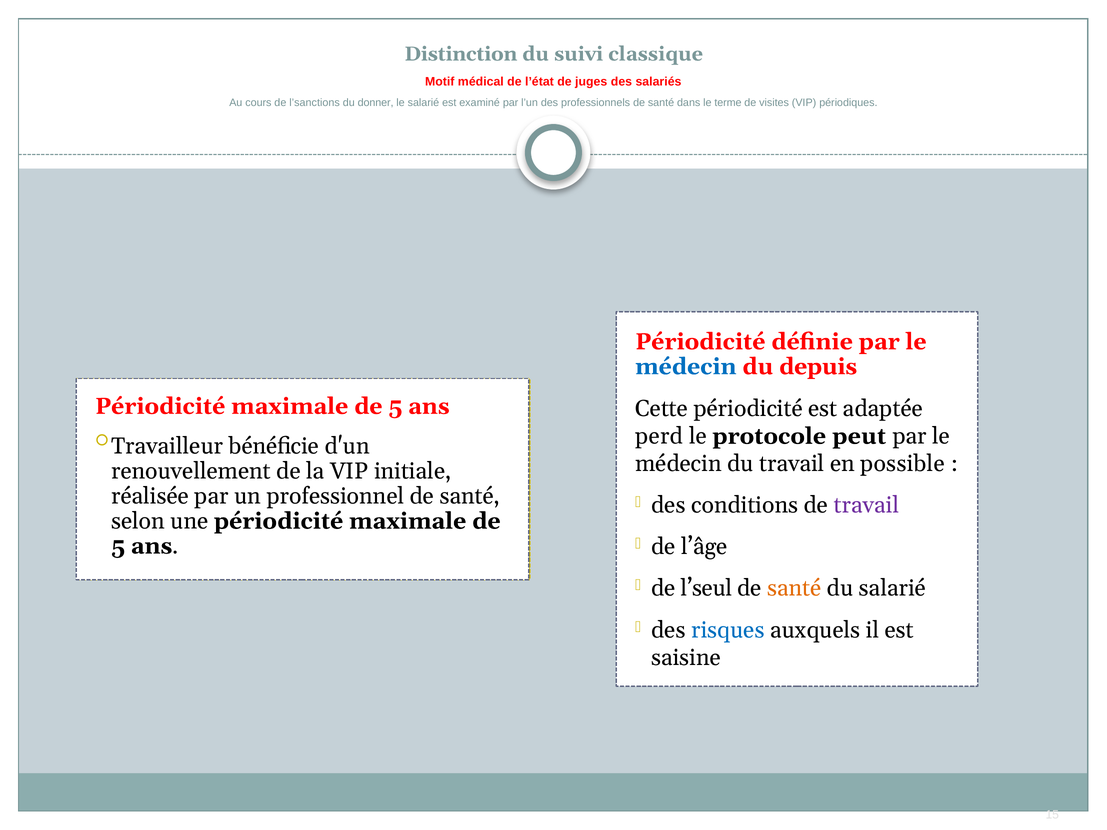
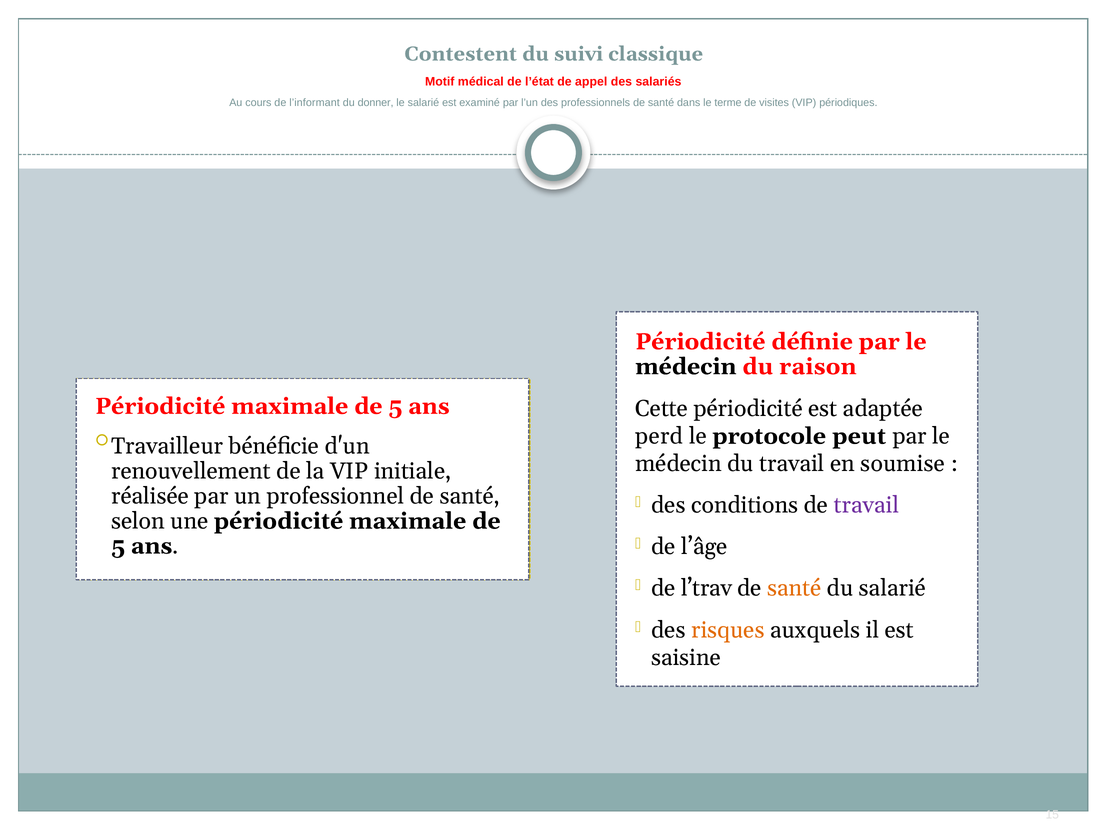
Distinction: Distinction -> Contestent
juges: juges -> appel
l’sanctions: l’sanctions -> l’informant
médecin at (686, 367) colour: blue -> black
depuis: depuis -> raison
possible: possible -> soumise
l’seul: l’seul -> l’trav
risques colour: blue -> orange
